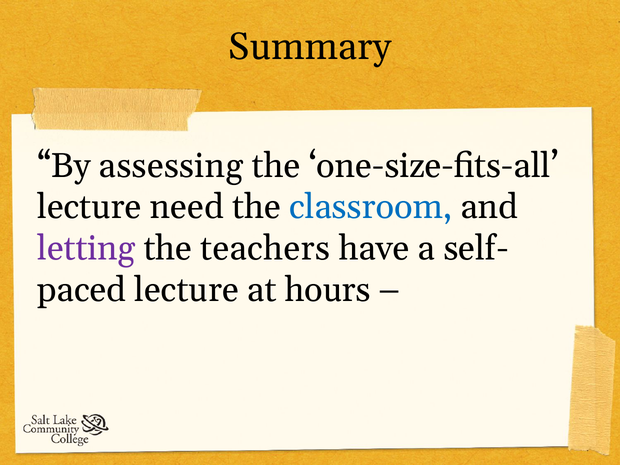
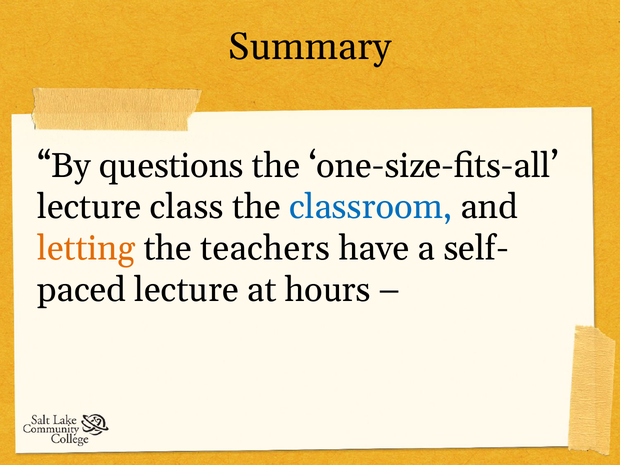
assessing: assessing -> questions
need: need -> class
letting colour: purple -> orange
